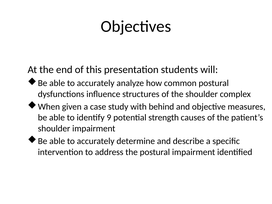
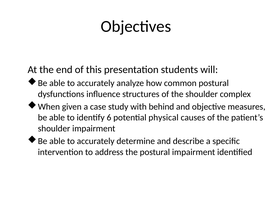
9: 9 -> 6
strength: strength -> physical
